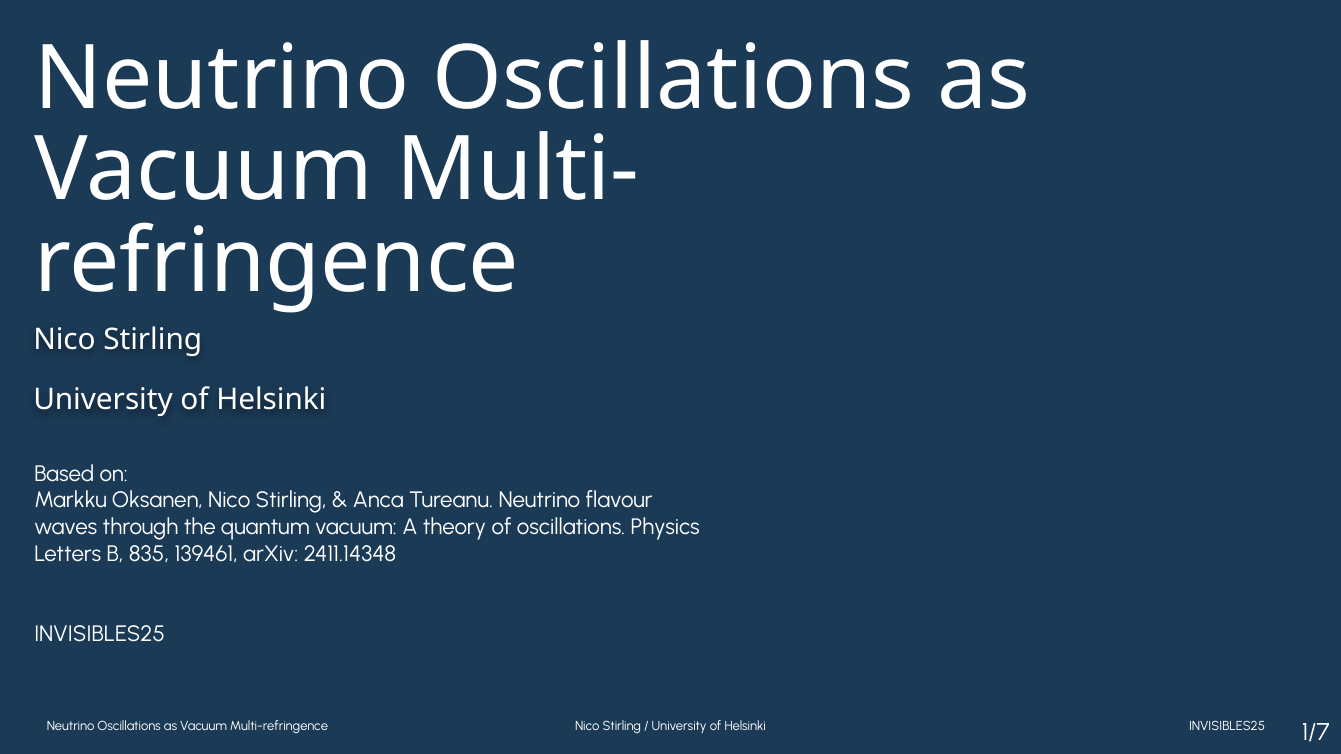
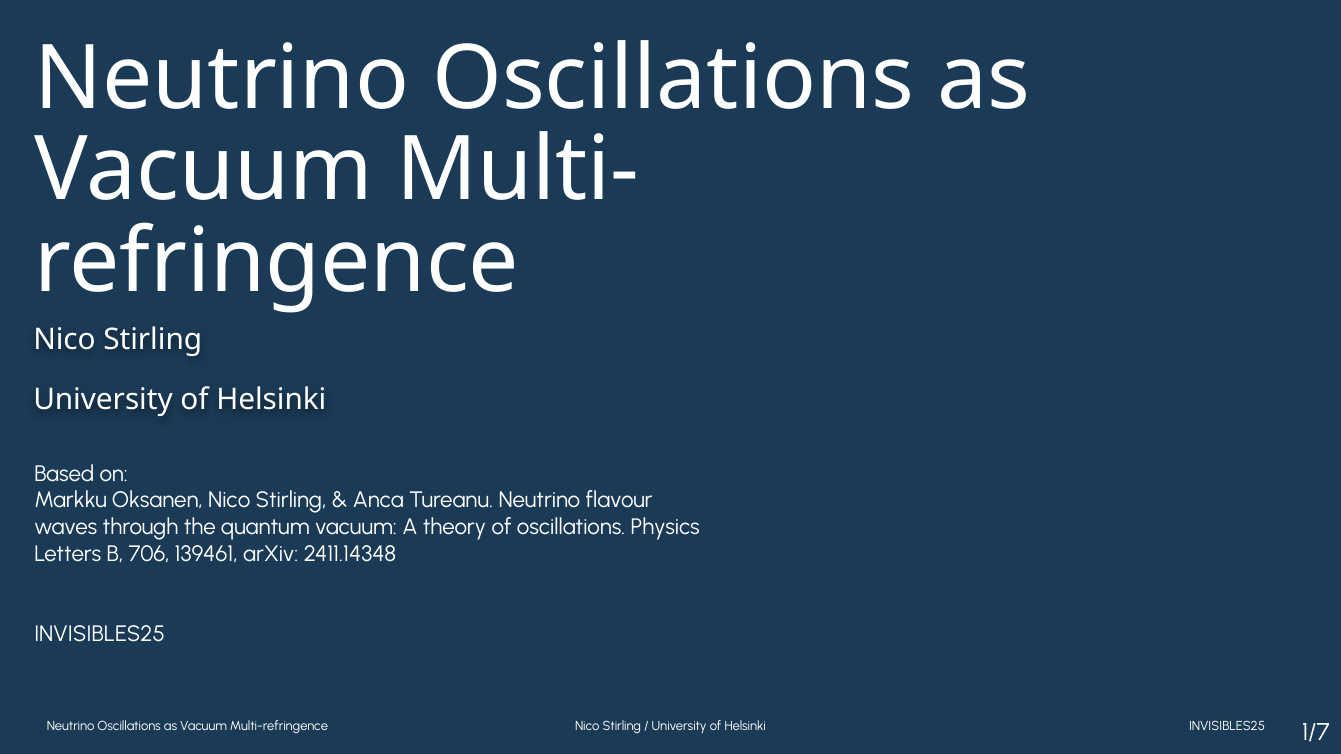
835: 835 -> 706
